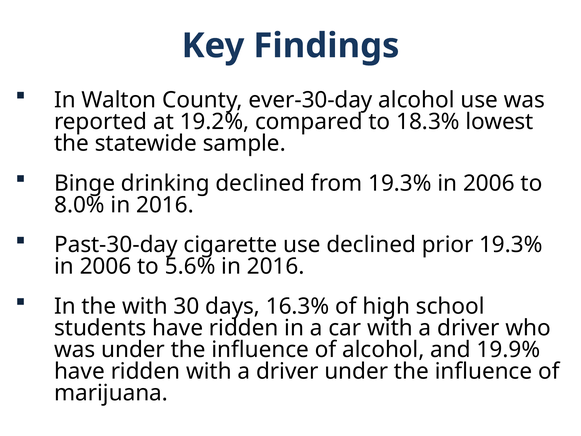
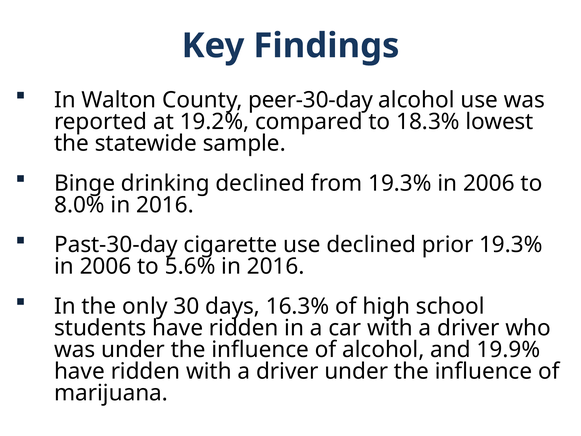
ever-30-day: ever-30-day -> peer-30-day
the with: with -> only
